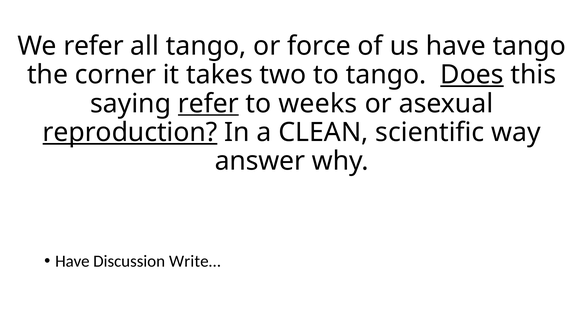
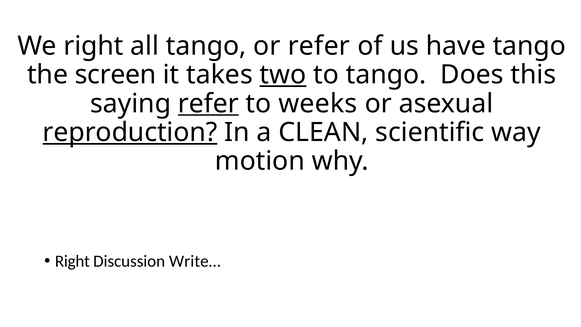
We refer: refer -> right
or force: force -> refer
corner: corner -> screen
two underline: none -> present
Does underline: present -> none
answer: answer -> motion
Have at (72, 261): Have -> Right
